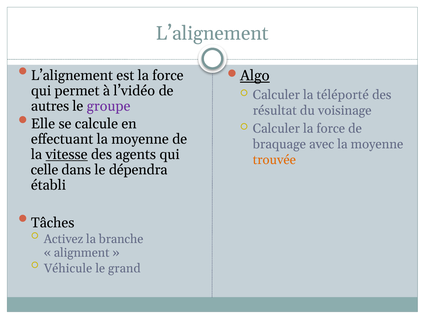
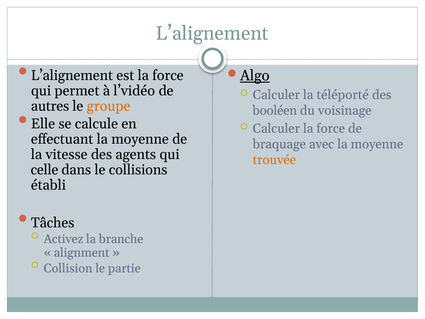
groupe colour: purple -> orange
résultat: résultat -> booléen
vitesse underline: present -> none
dépendra: dépendra -> collisions
Véhicule: Véhicule -> Collision
grand: grand -> partie
